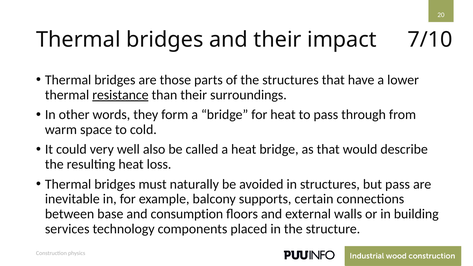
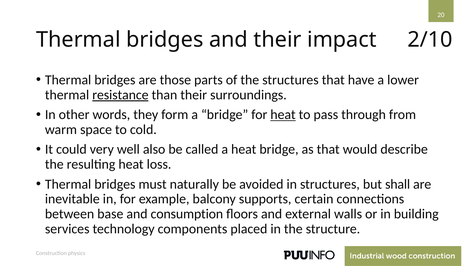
7/10: 7/10 -> 2/10
heat at (283, 115) underline: none -> present
but pass: pass -> shall
